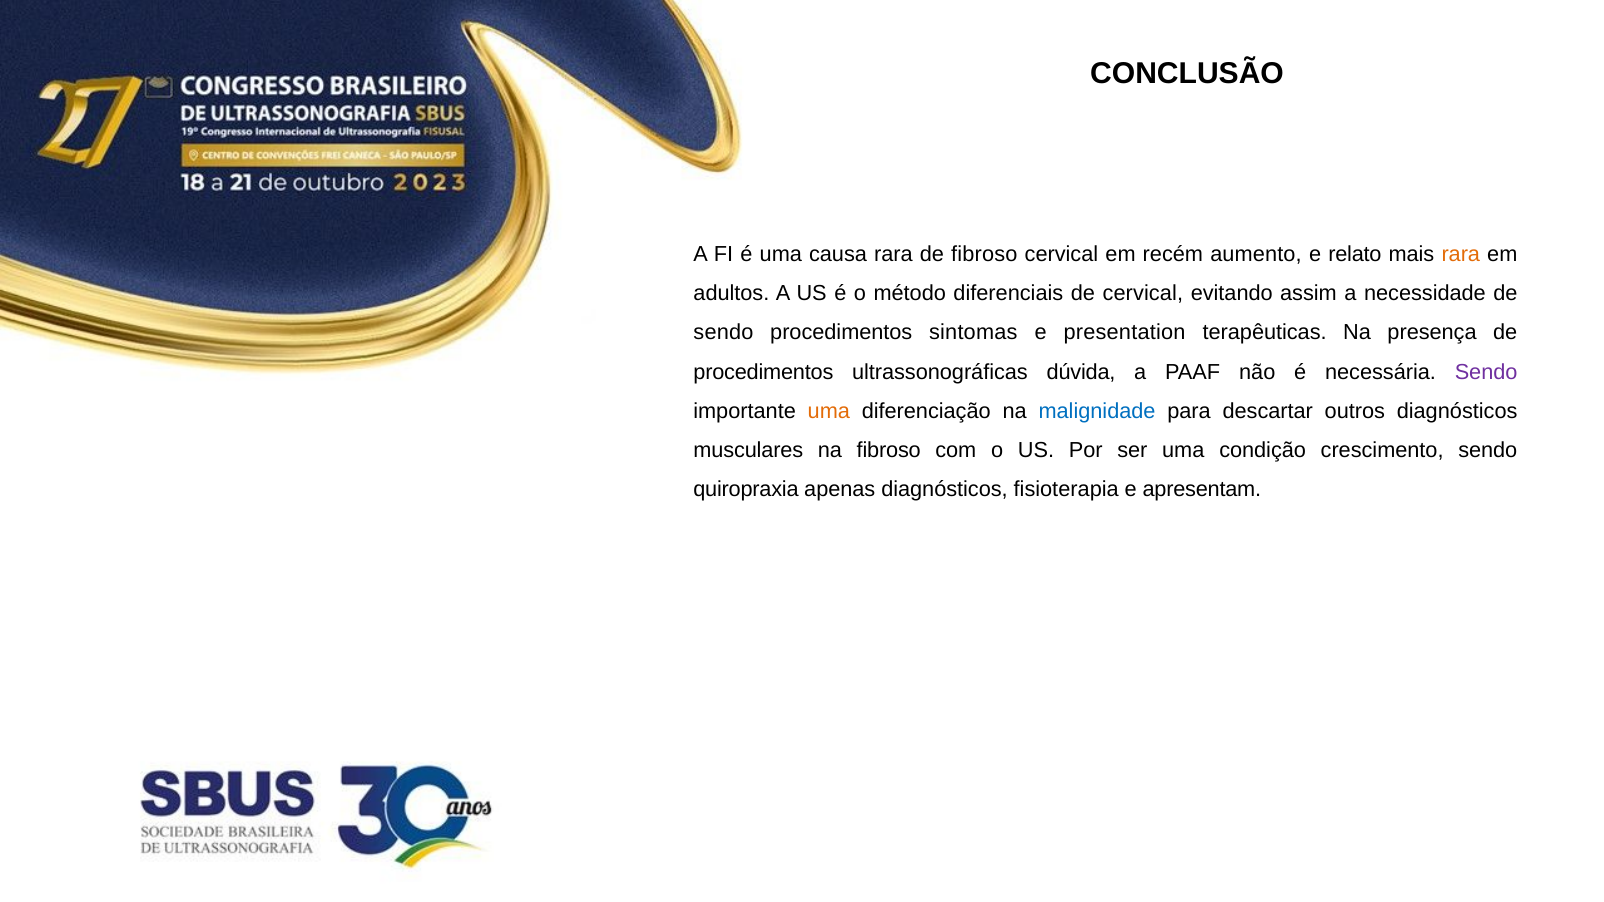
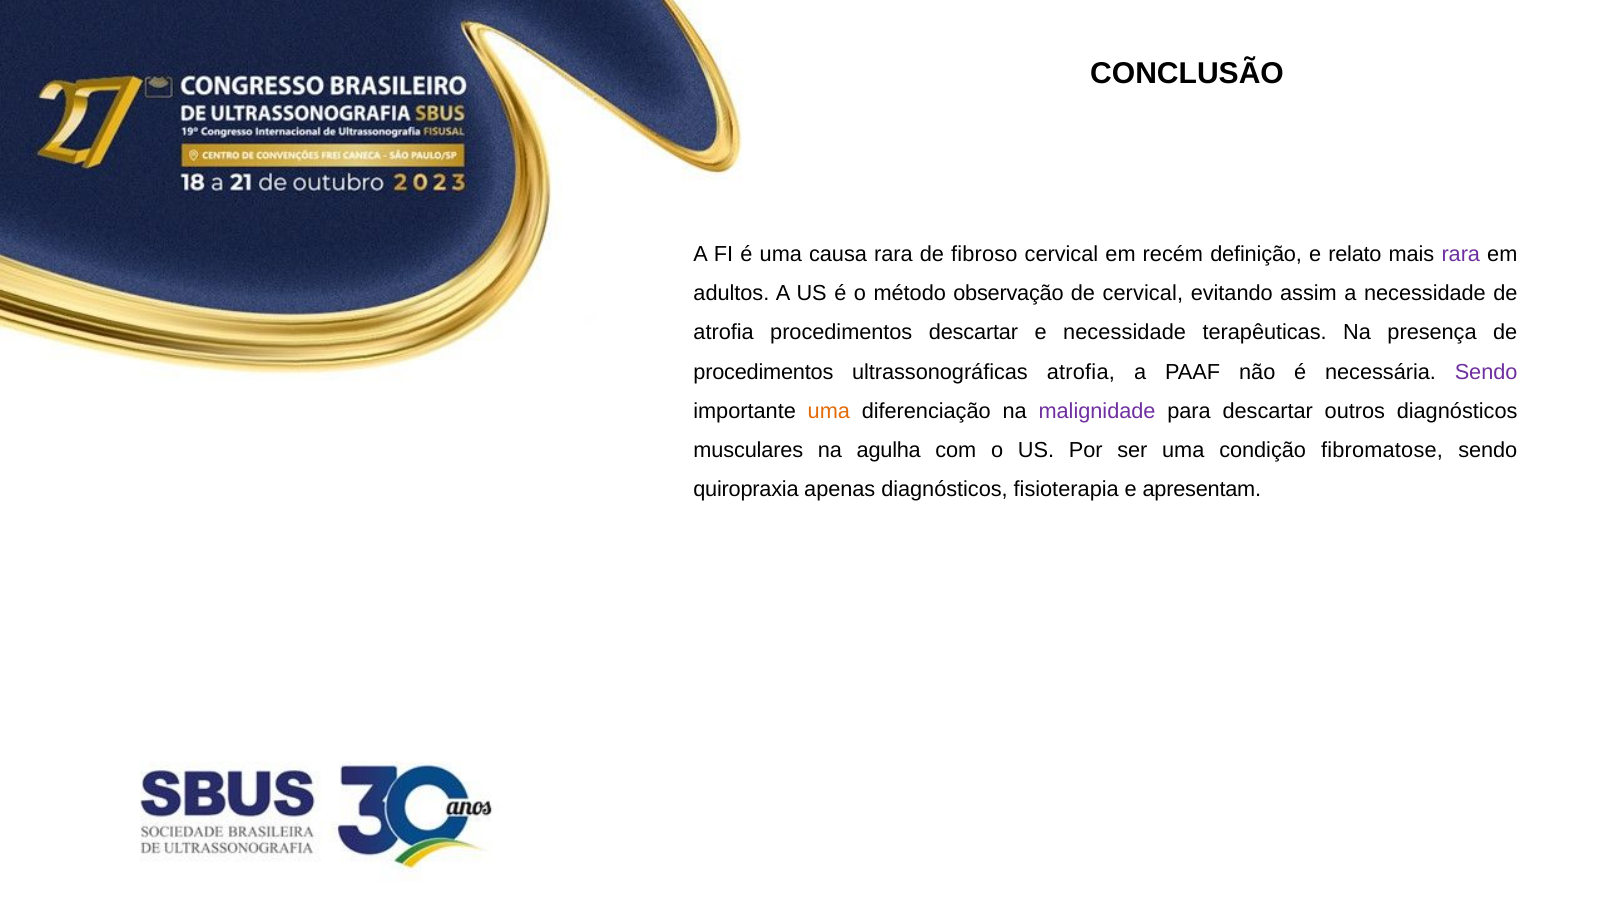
aumento: aumento -> definição
rara at (1461, 255) colour: orange -> purple
diferenciais: diferenciais -> observação
sendo at (723, 333): sendo -> atrofia
procedimentos sintomas: sintomas -> descartar
e presentation: presentation -> necessidade
ultrassonográficas dúvida: dúvida -> atrofia
malignidade colour: blue -> purple
na fibroso: fibroso -> agulha
crescimento: crescimento -> fibromatose
